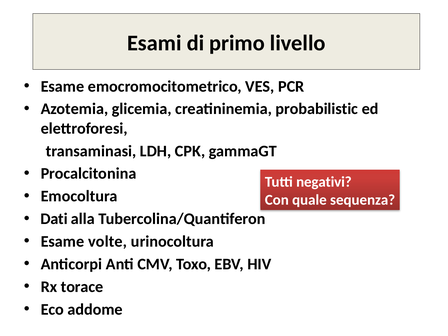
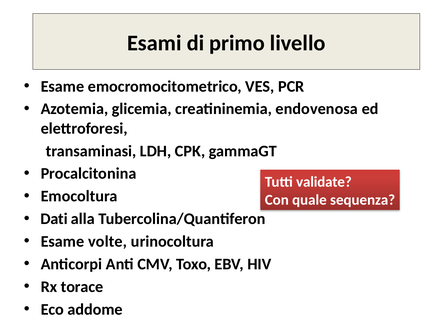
probabilistic: probabilistic -> endovenosa
negativi: negativi -> validate
